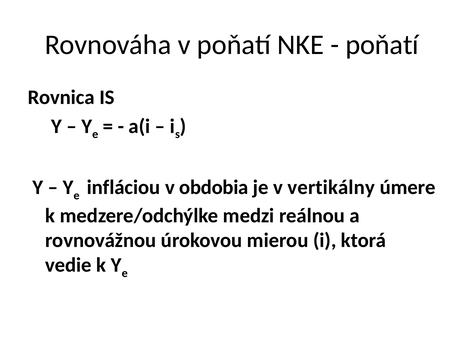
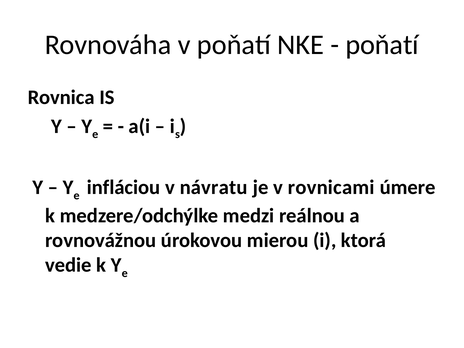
obdobia: obdobia -> návratu
vertikálny: vertikálny -> rovnicami
